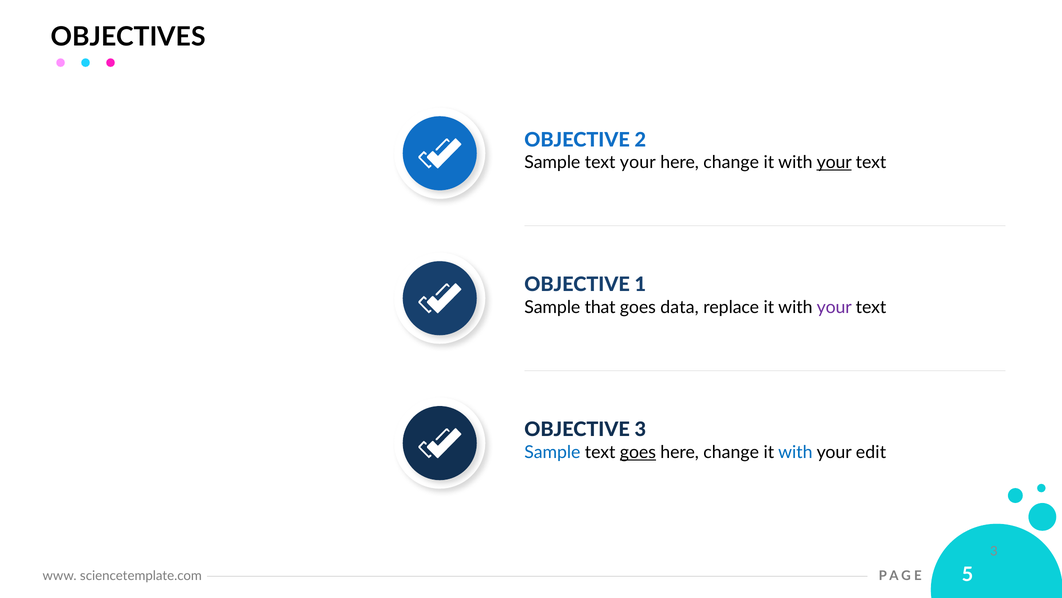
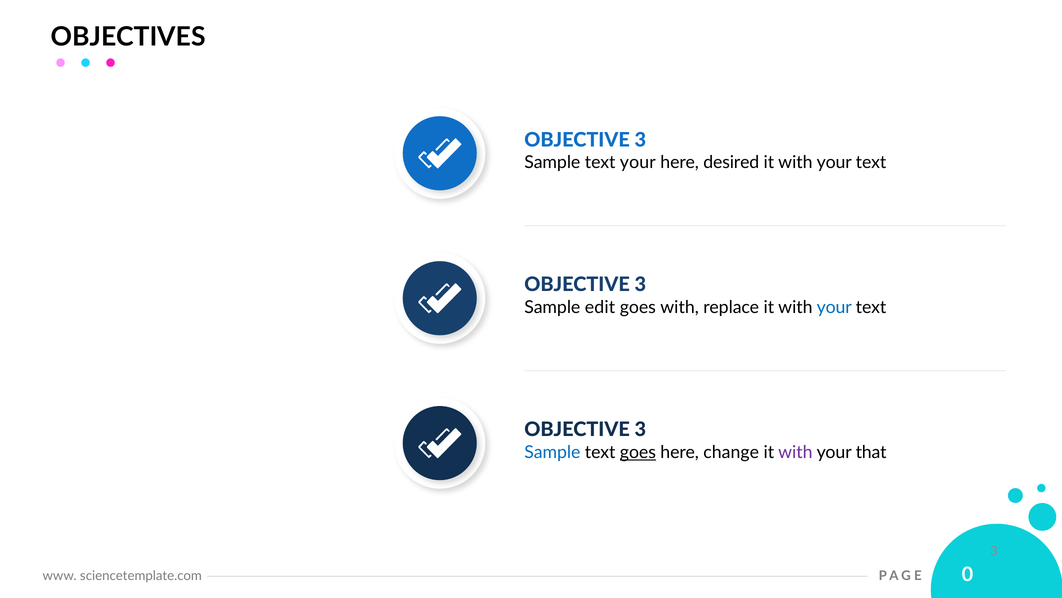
2 at (640, 140): 2 -> 3
change at (731, 162): change -> desired
your at (834, 162) underline: present -> none
1 at (640, 285): 1 -> 3
that: that -> edit
goes data: data -> with
your at (834, 307) colour: purple -> blue
with at (795, 452) colour: blue -> purple
edit: edit -> that
5: 5 -> 0
